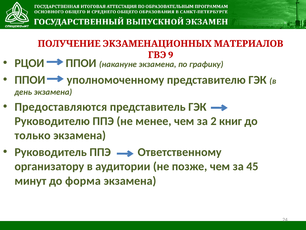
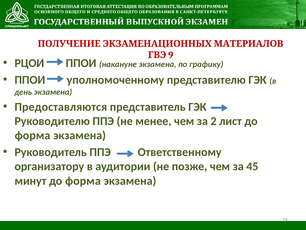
книг: книг -> лист
только at (33, 135): только -> форма
